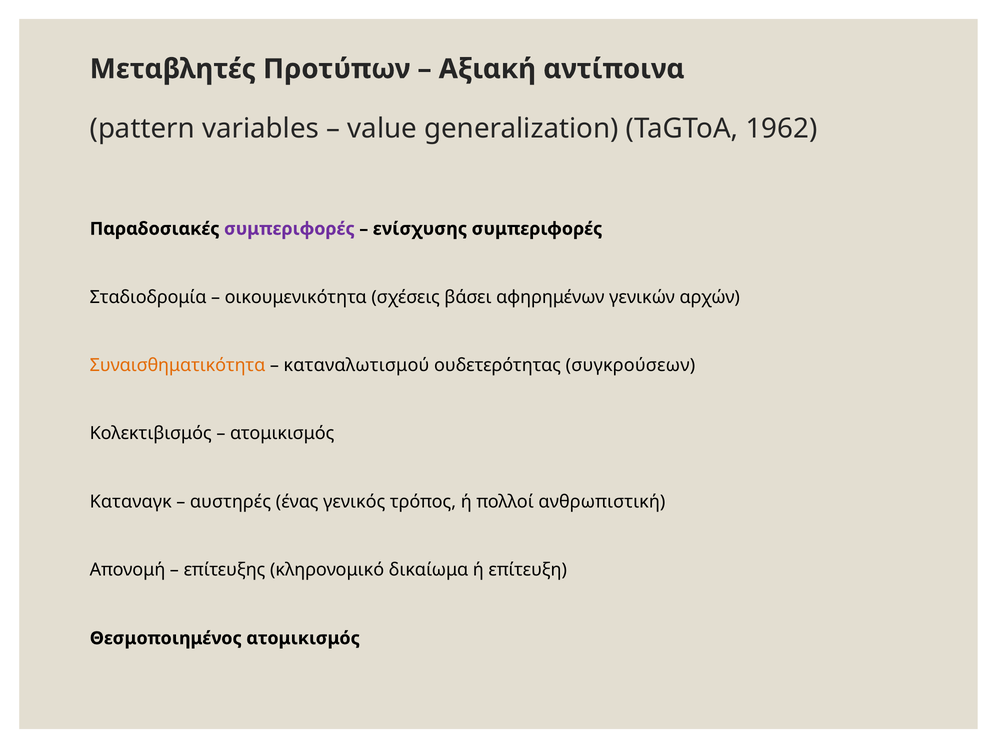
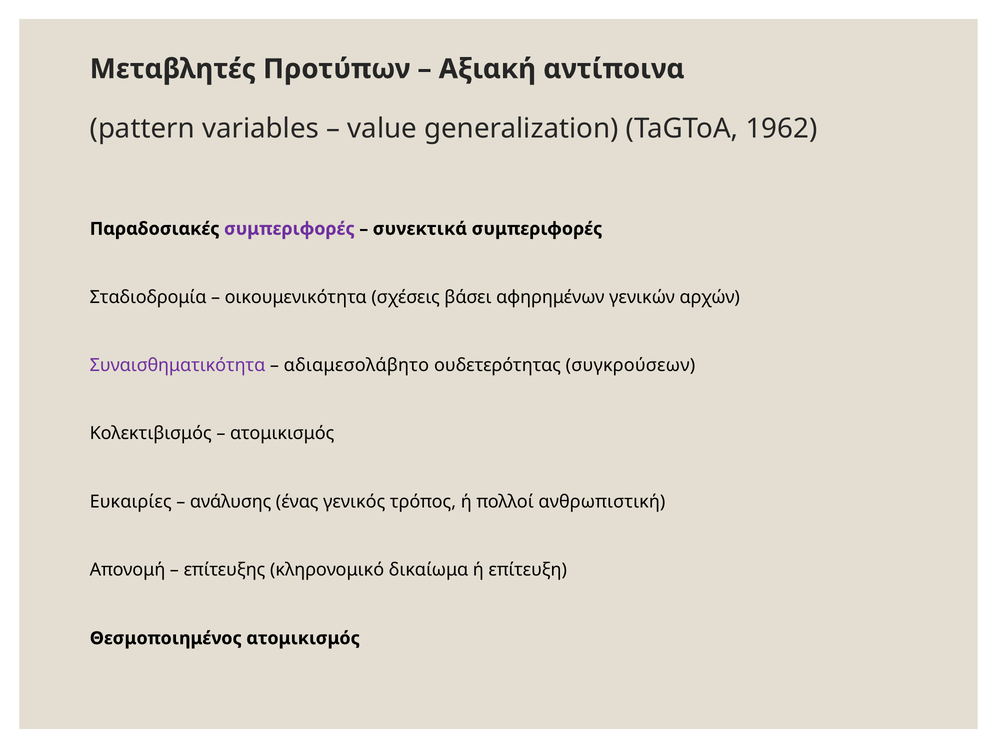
ενίσχυσης: ενίσχυσης -> συνεκτικά
Συναισθηματικότητα colour: orange -> purple
καταναλωτισμού: καταναλωτισμού -> αδιαμεσολάβητο
Καταναγκ: Καταναγκ -> Ευκαιρίες
αυστηρές: αυστηρές -> ανάλυσης
